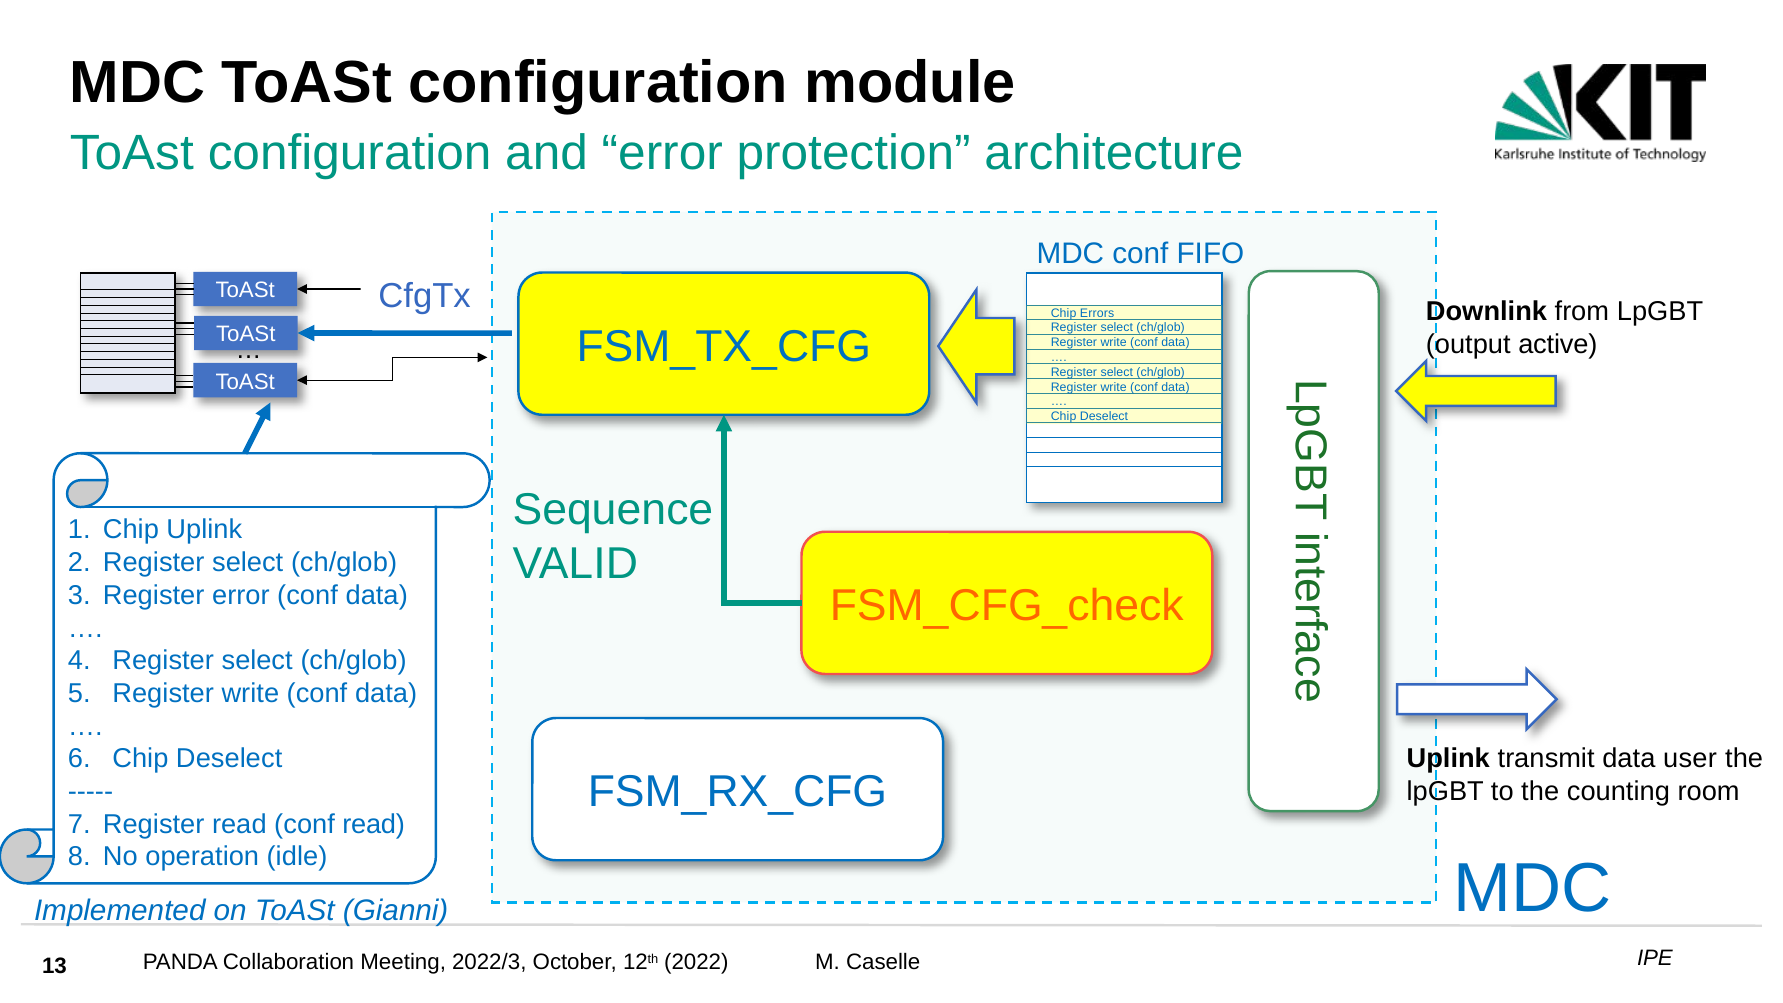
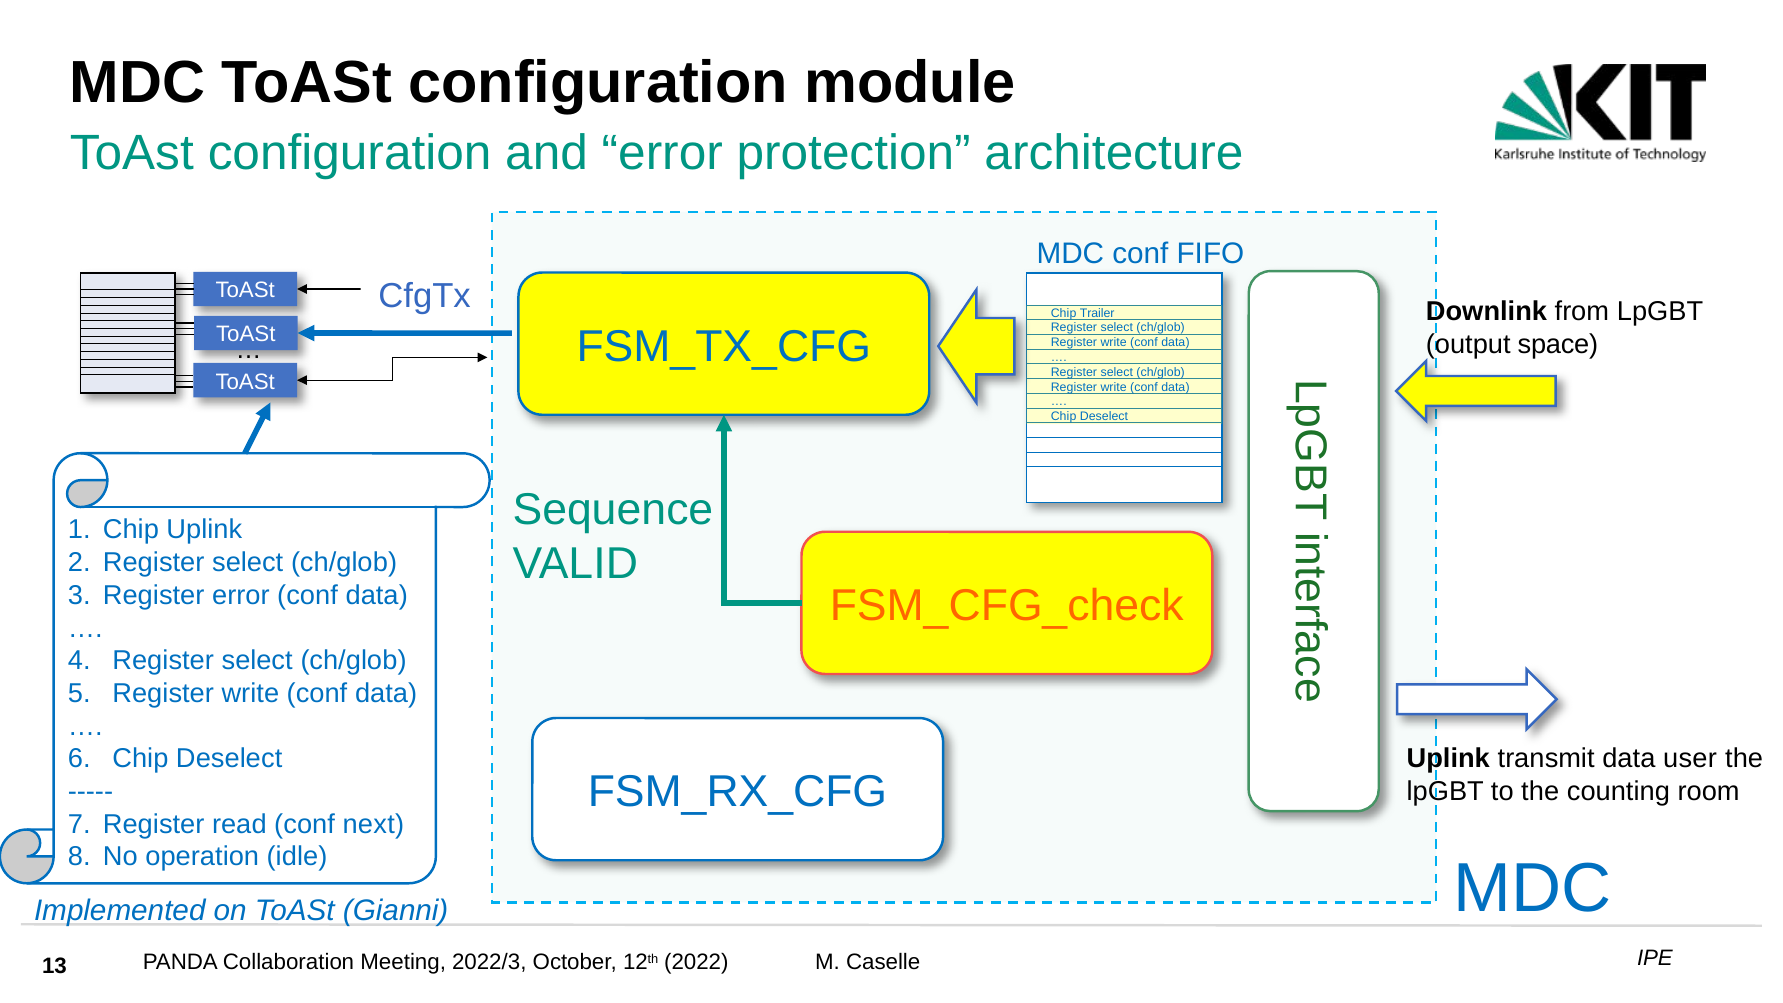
Errors: Errors -> Trailer
active: active -> space
conf read: read -> next
